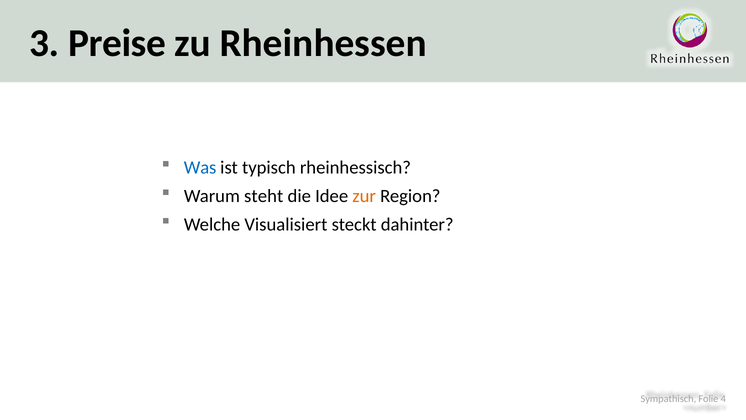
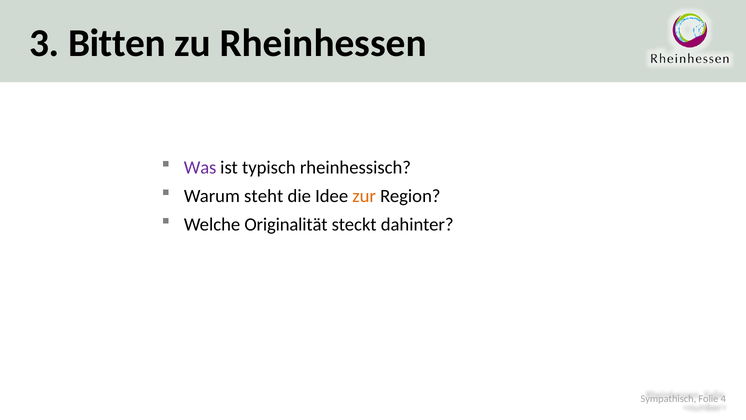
Preise: Preise -> Bitten
Was colour: blue -> purple
Visualisiert: Visualisiert -> Originalität
